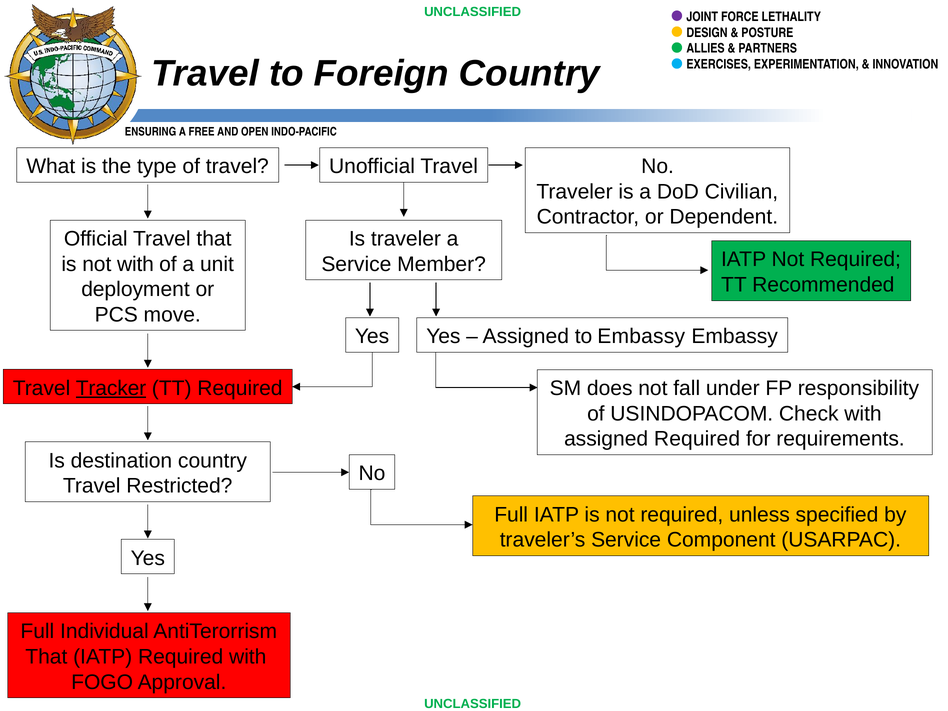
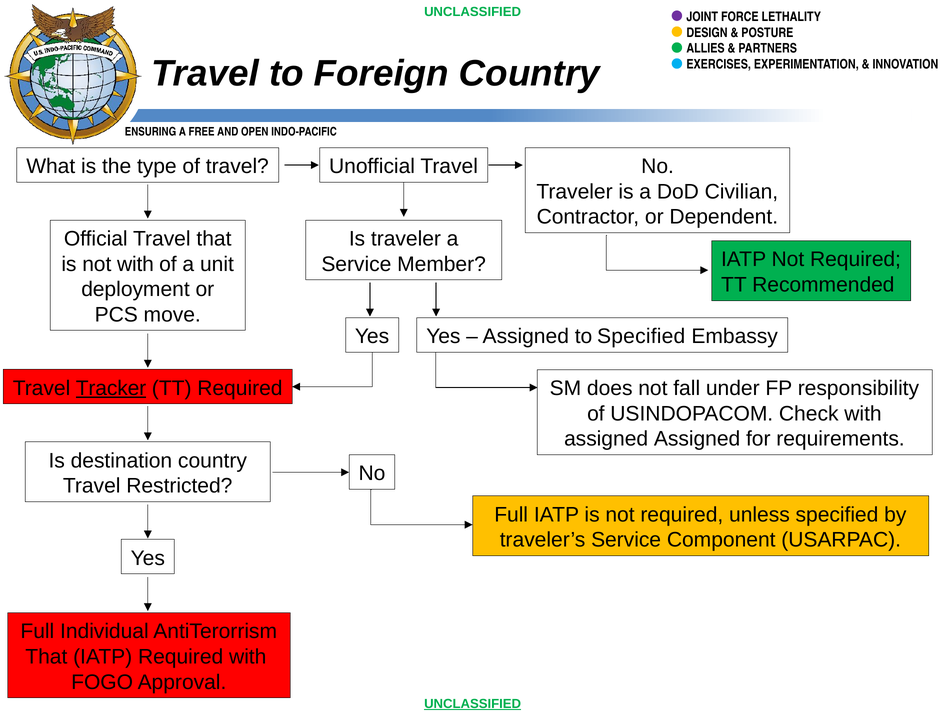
to Embassy: Embassy -> Specified
assigned Required: Required -> Assigned
UNCLASSIFIED at (473, 704) underline: none -> present
